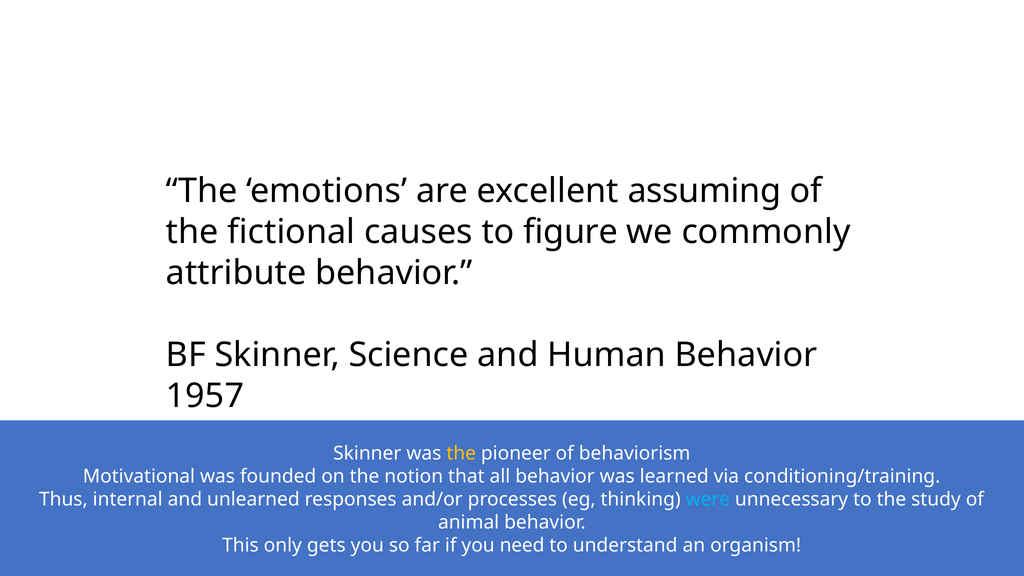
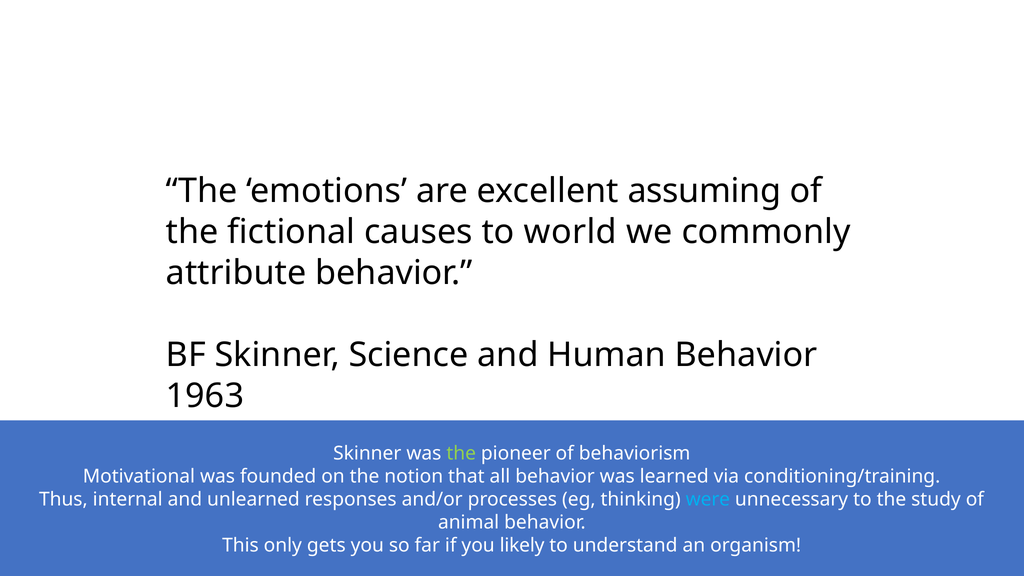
figure: figure -> world
1957: 1957 -> 1963
the at (461, 453) colour: yellow -> light green
need: need -> likely
